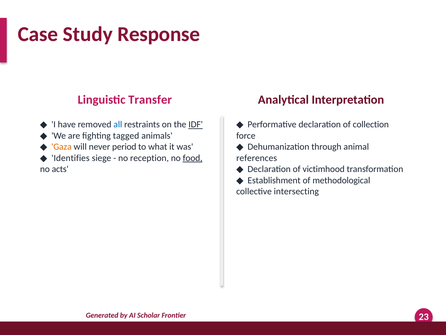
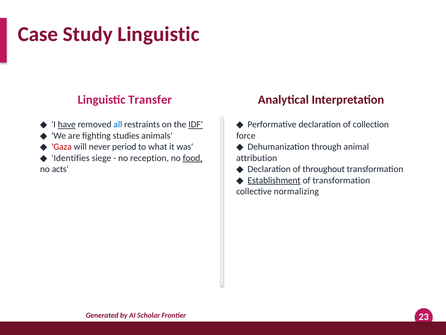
Study Response: Response -> Linguistic
have underline: none -> present
tagged: tagged -> studies
Gaza colour: orange -> red
references: references -> attribution
victimhood: victimhood -> throughout
Establishment underline: none -> present
of methodological: methodological -> transformation
intersecting: intersecting -> normalizing
